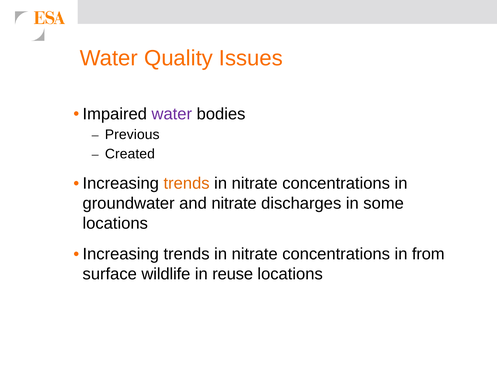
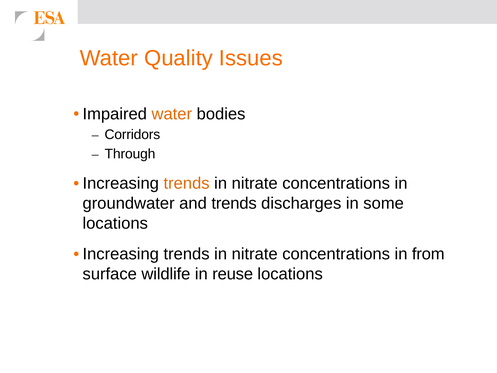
water at (172, 114) colour: purple -> orange
Previous: Previous -> Corridors
Created: Created -> Through
and nitrate: nitrate -> trends
